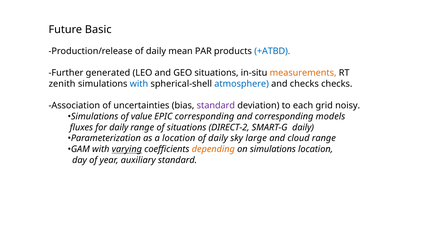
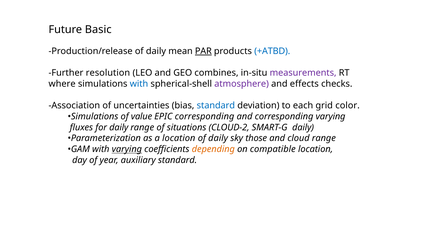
PAR underline: none -> present
generated: generated -> resolution
GEO situations: situations -> combines
measurements colour: orange -> purple
zenith: zenith -> where
atmosphere colour: blue -> purple
and checks: checks -> effects
standard at (216, 106) colour: purple -> blue
noisy: noisy -> color
corresponding models: models -> varying
DIRECT-2: DIRECT-2 -> CLOUD-2
large: large -> those
on simulations: simulations -> compatible
